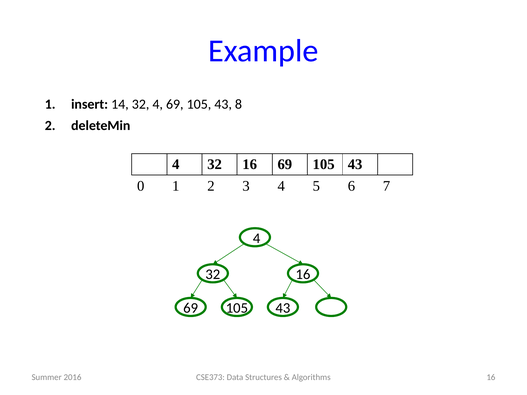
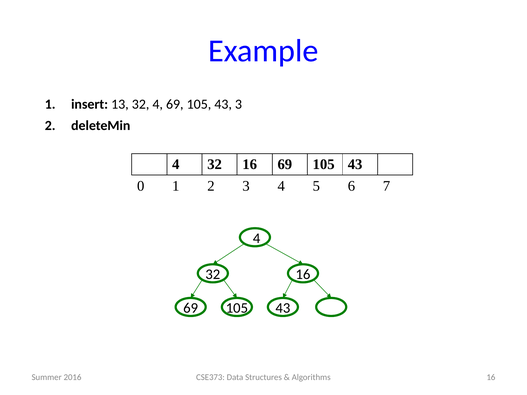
14: 14 -> 13
43 8: 8 -> 3
